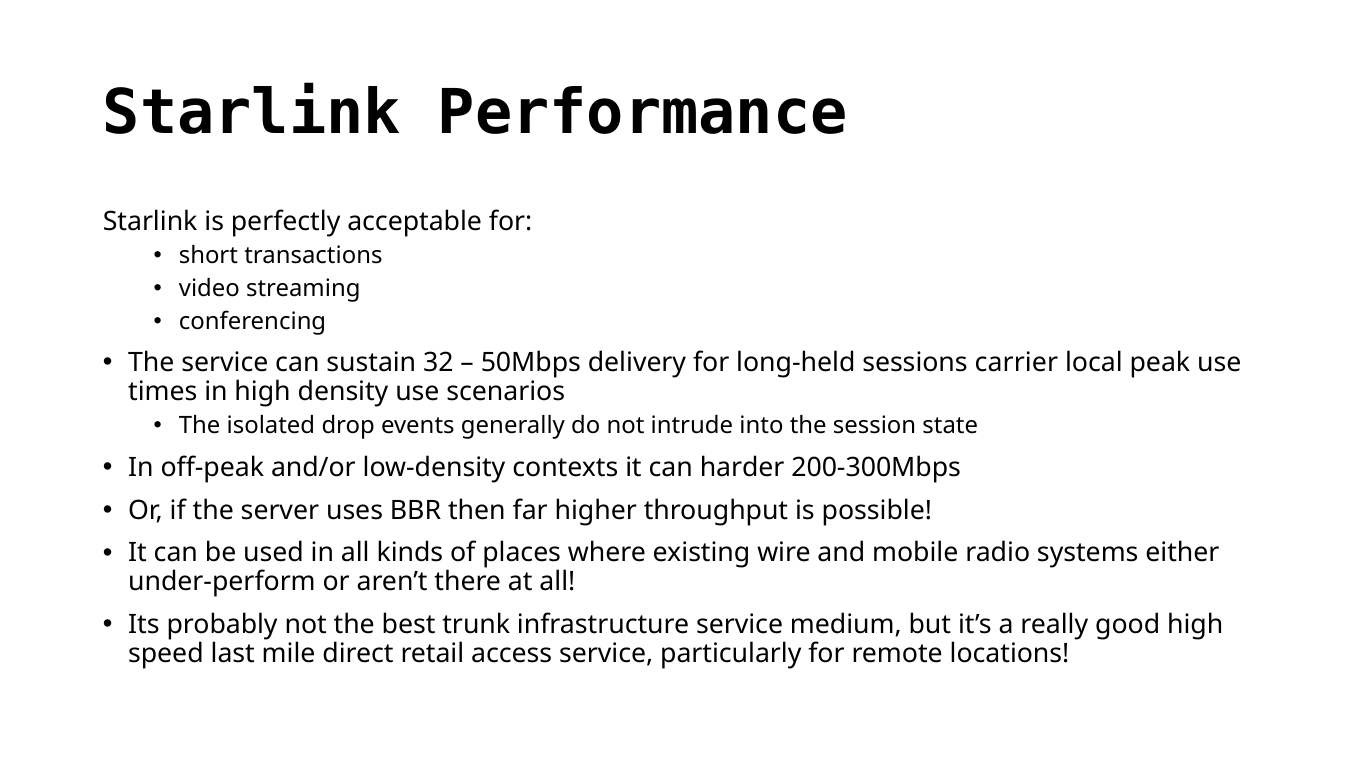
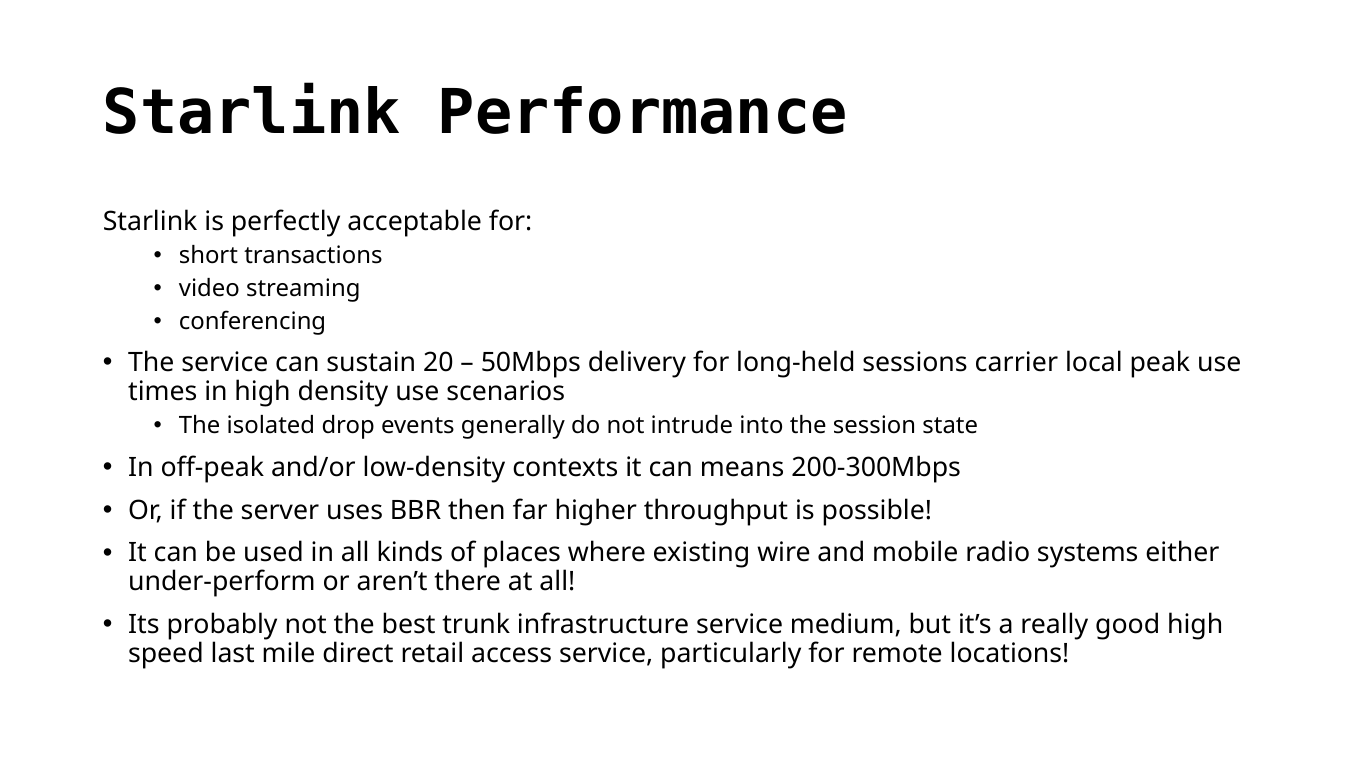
32: 32 -> 20
harder: harder -> means
